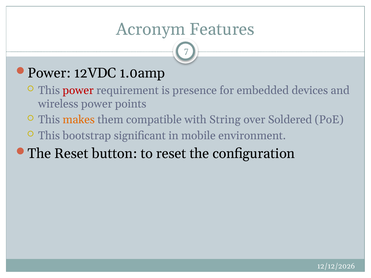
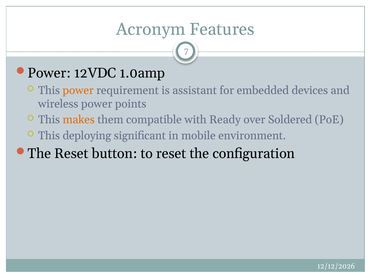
power at (78, 90) colour: red -> orange
presence: presence -> assistant
String: String -> Ready
bootstrap: bootstrap -> deploying
